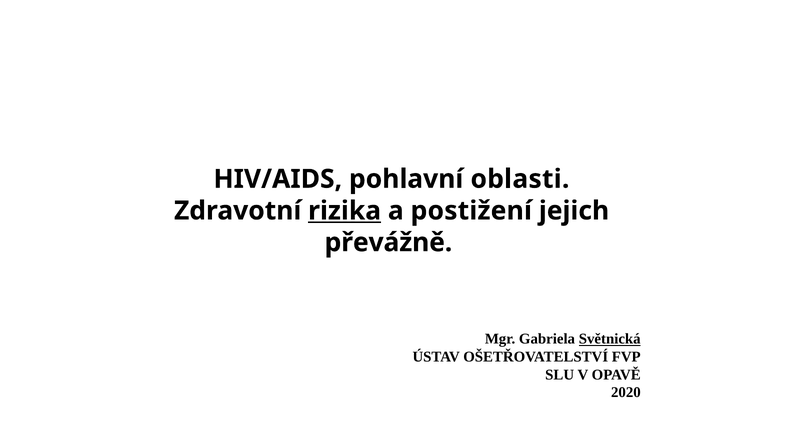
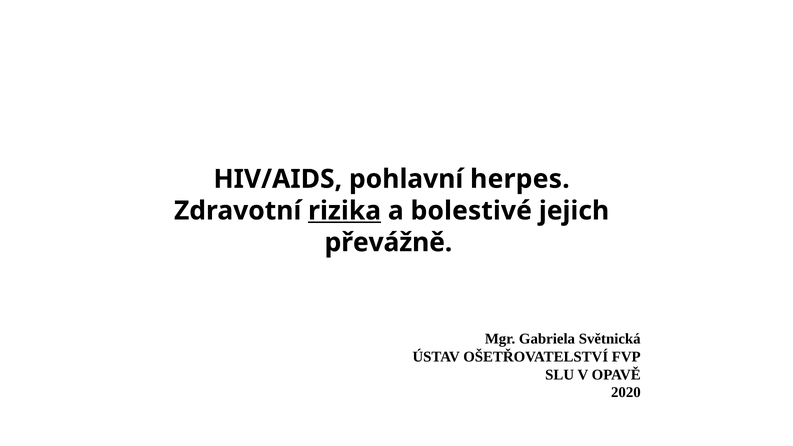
oblasti: oblasti -> herpes
postižení: postižení -> bolestivé
Světnická underline: present -> none
